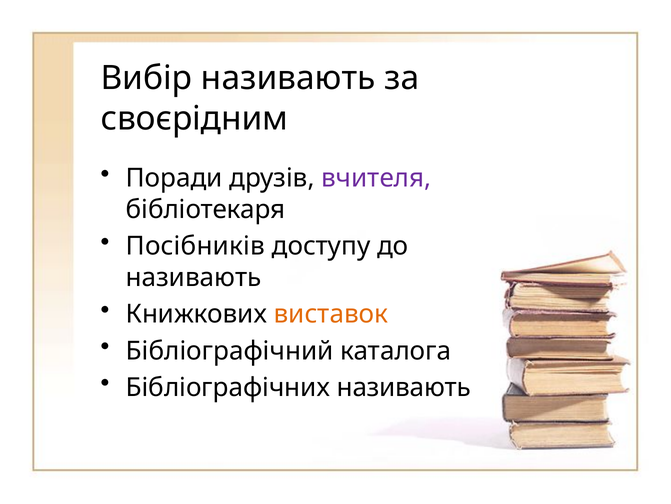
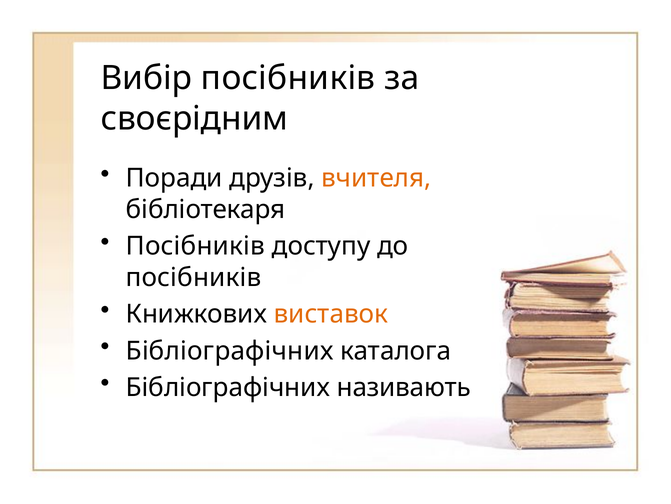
Вибір називають: називають -> посібників
вчителя colour: purple -> orange
називають at (194, 277): називають -> посібників
Бібліографічний at (230, 350): Бібліографічний -> Бібліографічних
